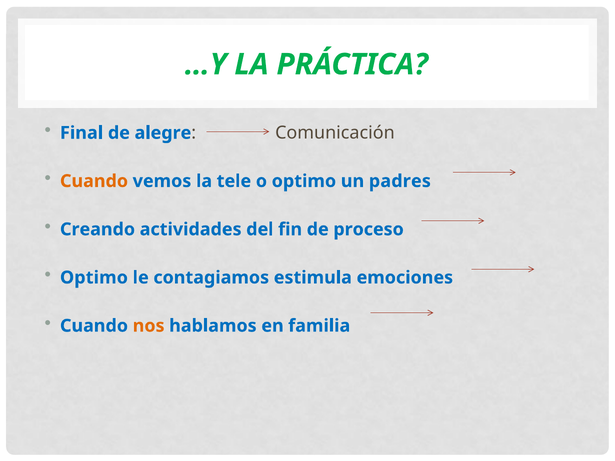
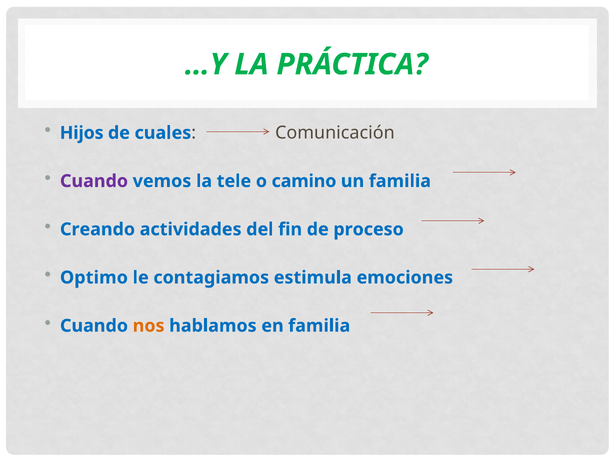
Final: Final -> Hijos
alegre: alegre -> cuales
Cuando at (94, 181) colour: orange -> purple
o optimo: optimo -> camino
un padres: padres -> familia
